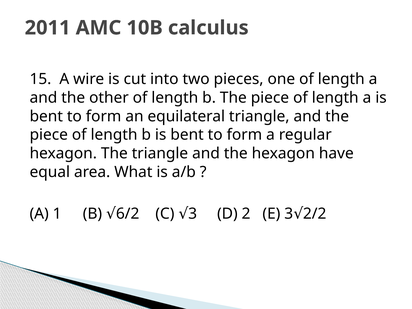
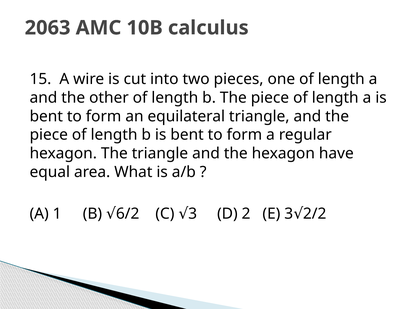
2011: 2011 -> 2063
